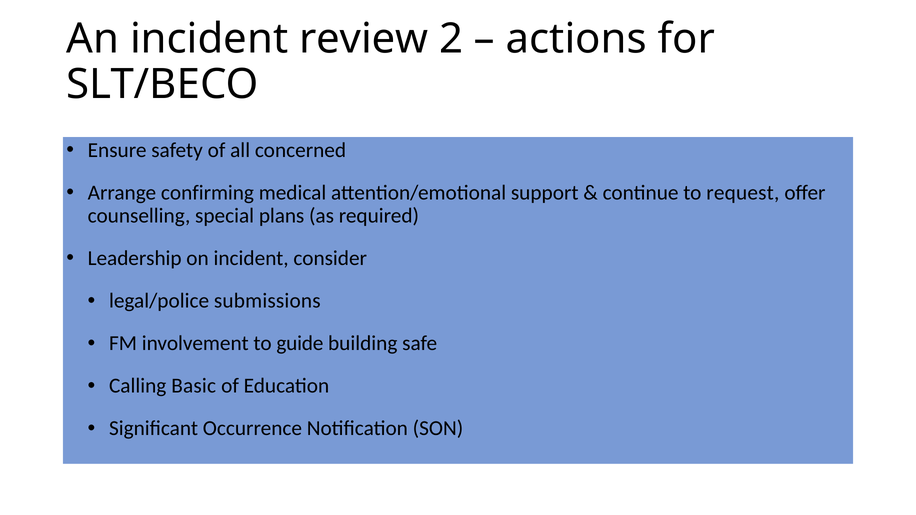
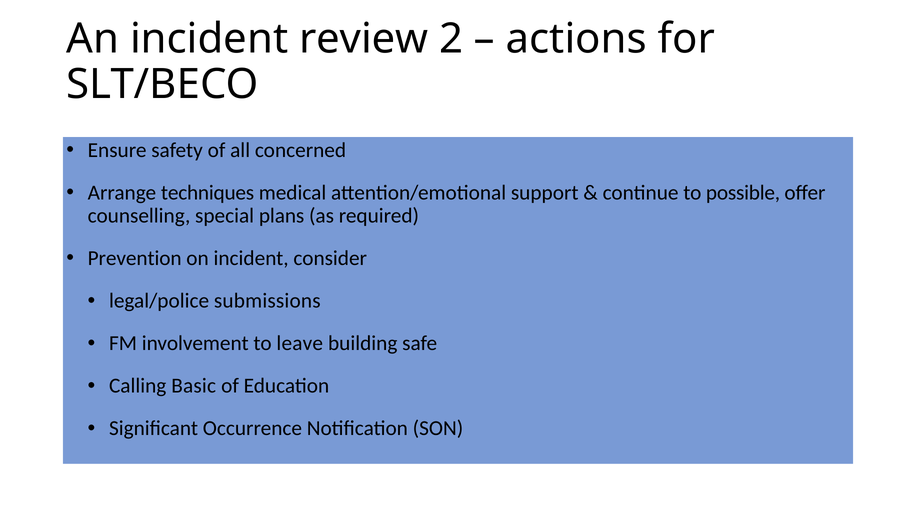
confirming: confirming -> techniques
request: request -> possible
Leadership: Leadership -> Prevention
guide: guide -> leave
